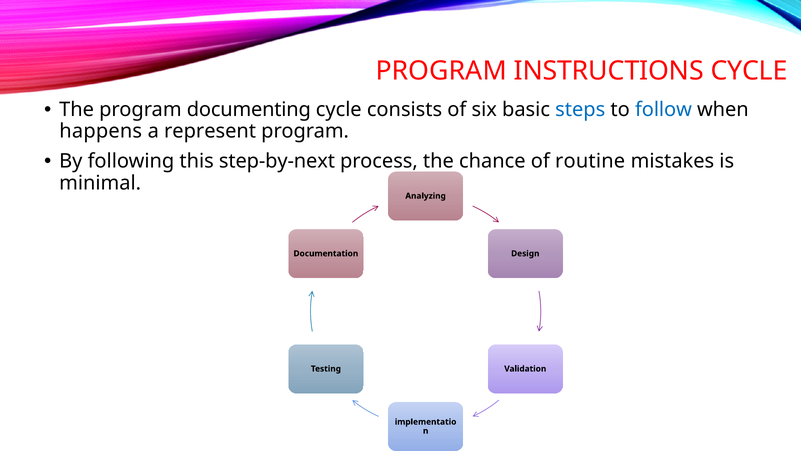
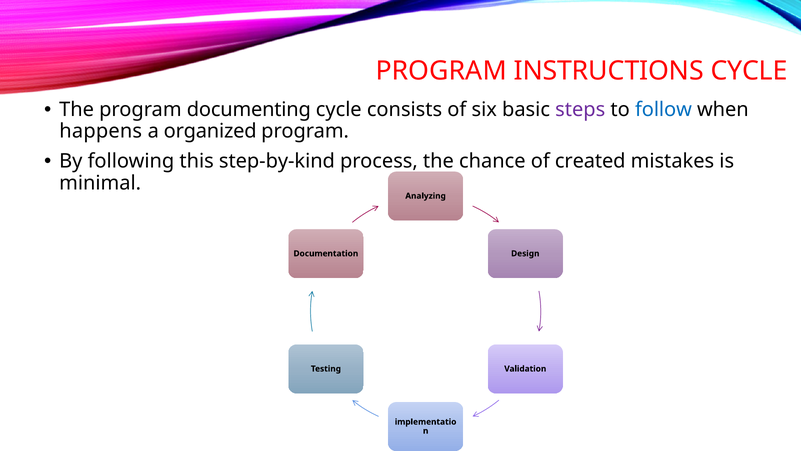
steps colour: blue -> purple
represent: represent -> organized
step-by-next: step-by-next -> step-by-kind
routine: routine -> created
